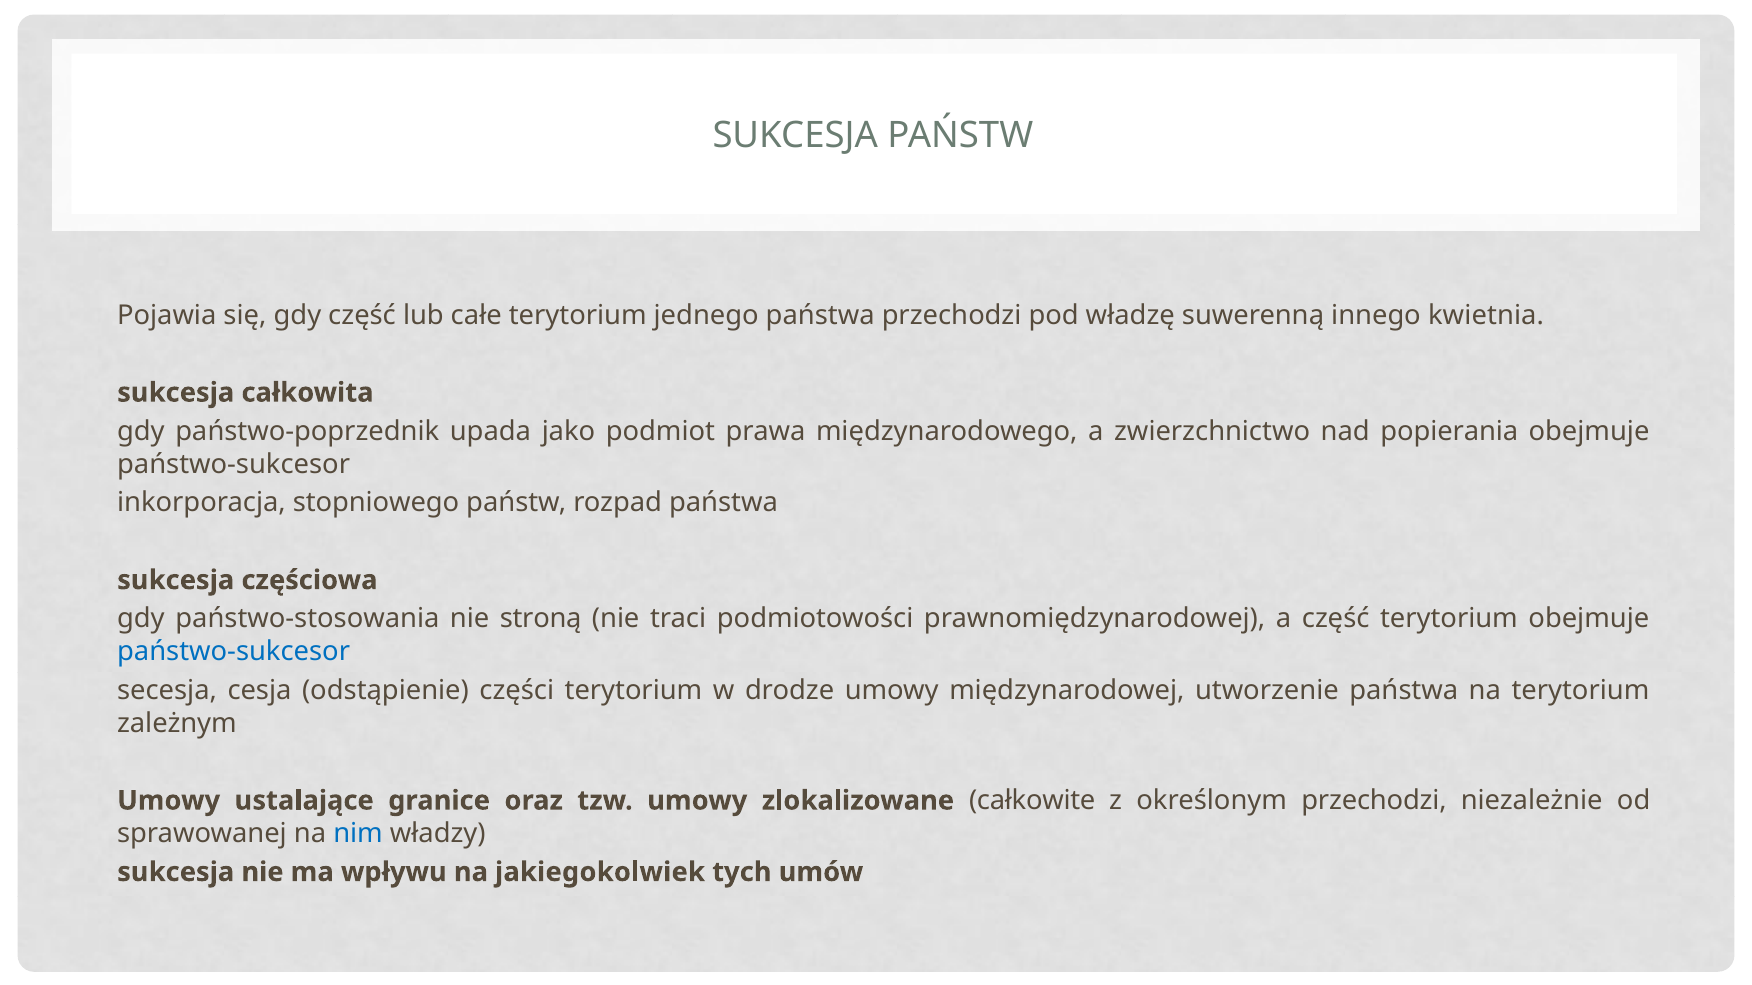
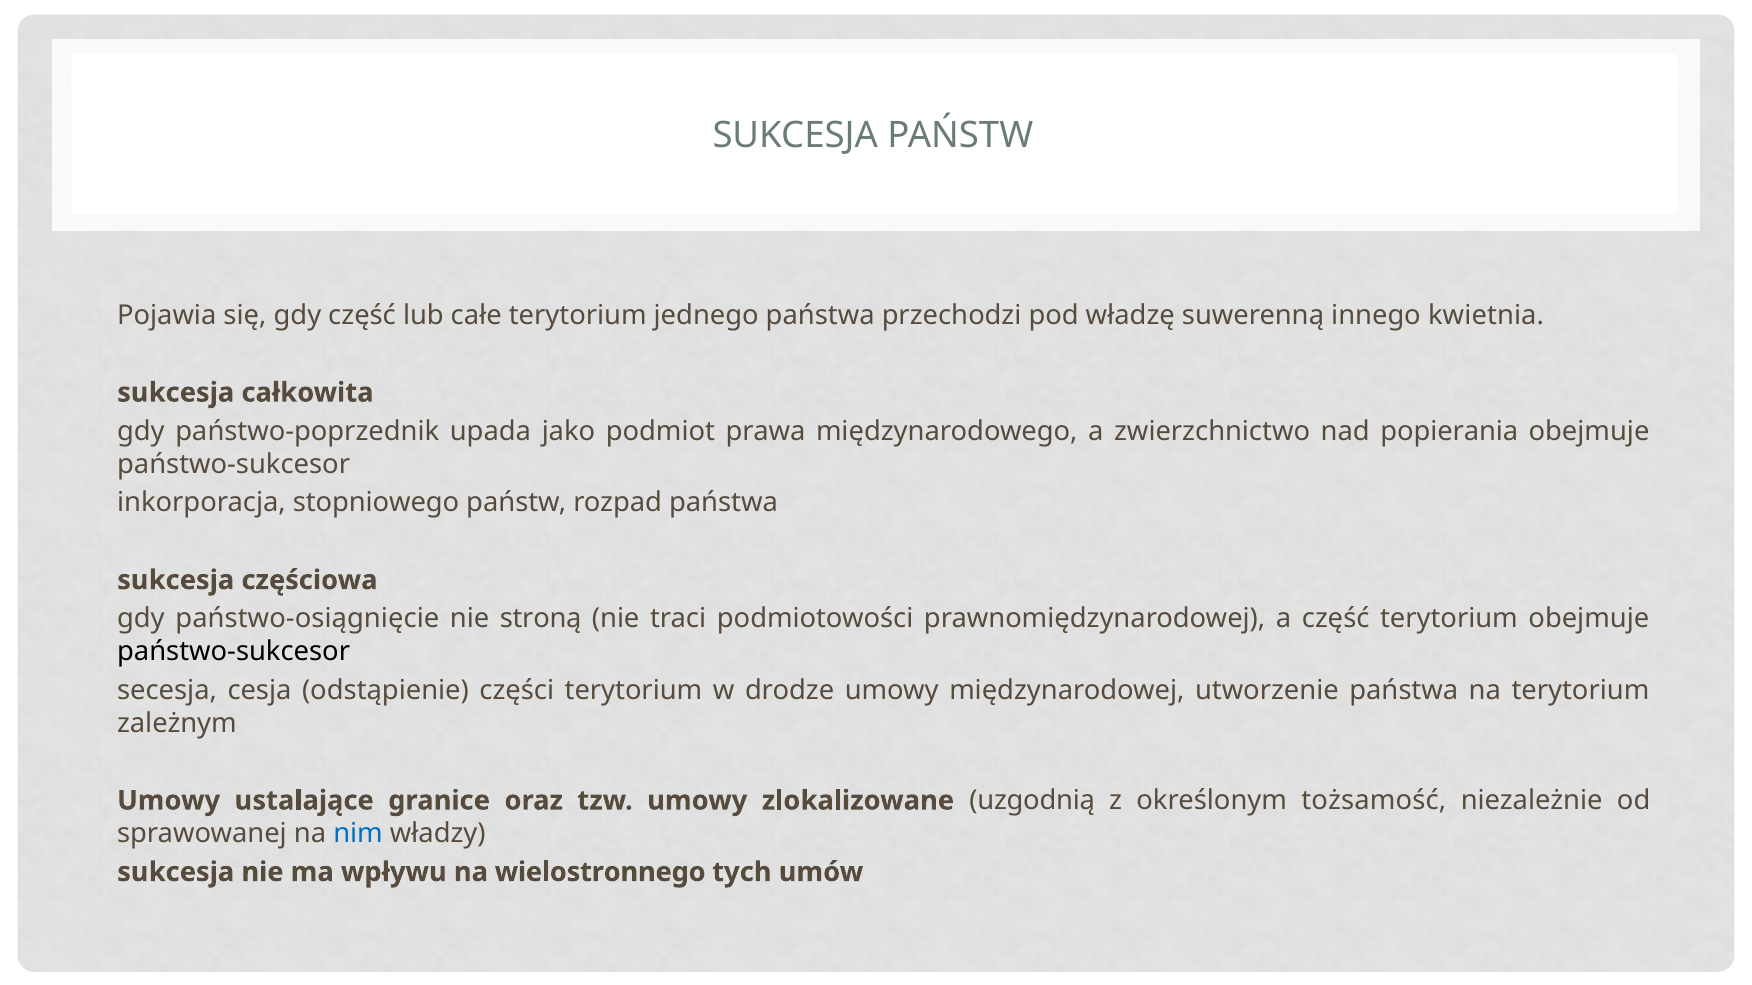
państwo-stosowania: państwo-stosowania -> państwo-osiągnięcie
państwo-sukcesor at (234, 652) colour: blue -> black
całkowite: całkowite -> uzgodnią
określonym przechodzi: przechodzi -> tożsamość
jakiegokolwiek: jakiegokolwiek -> wielostronnego
